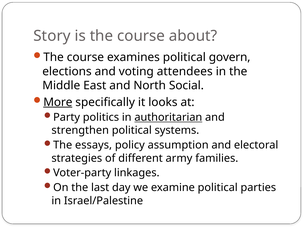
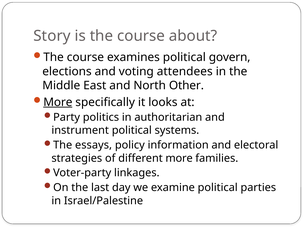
Social: Social -> Other
authoritarian underline: present -> none
strengthen: strengthen -> instrument
assumption: assumption -> information
different army: army -> more
